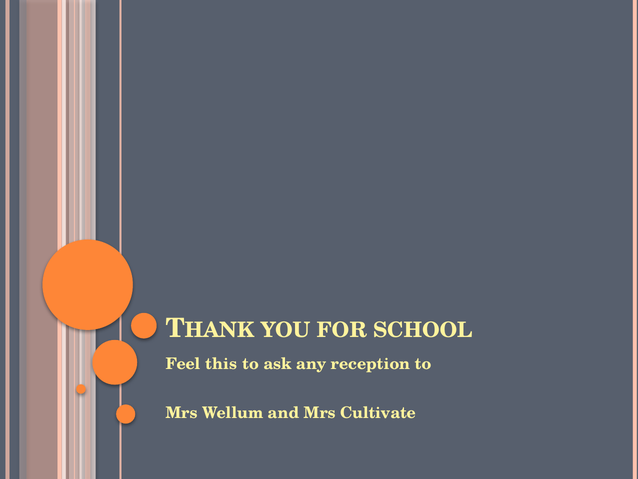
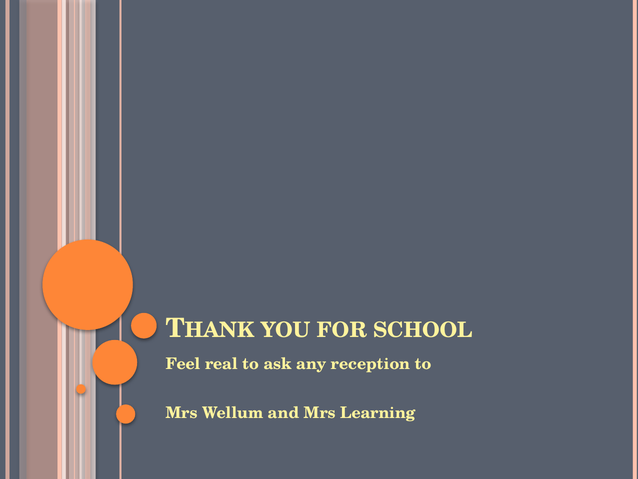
this: this -> real
Cultivate: Cultivate -> Learning
